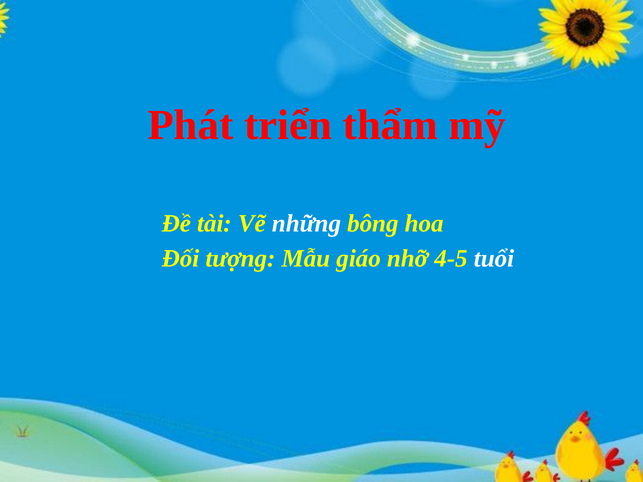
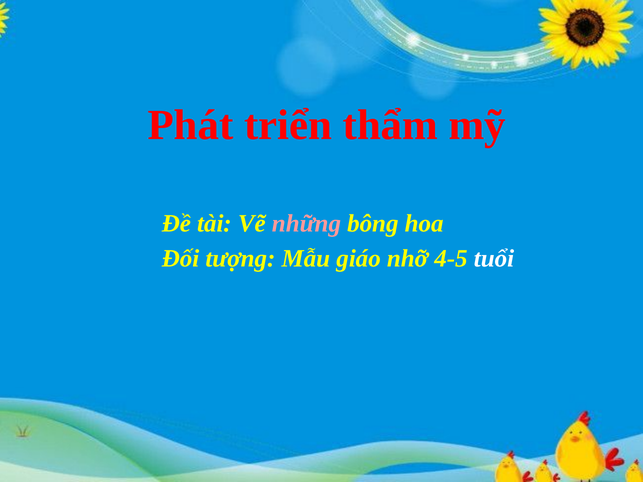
những colour: white -> pink
